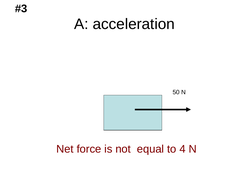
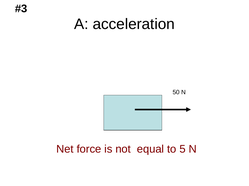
4: 4 -> 5
